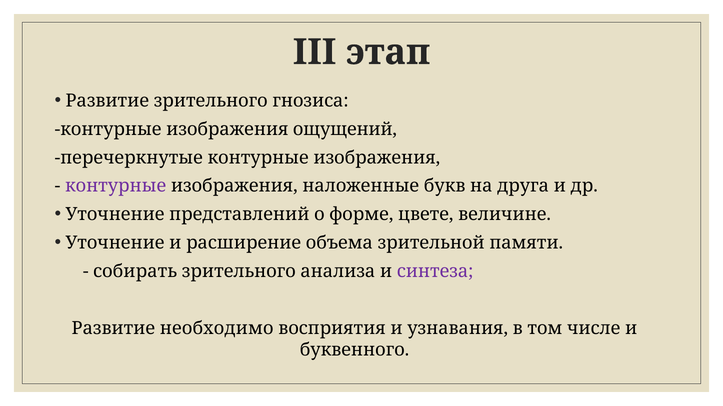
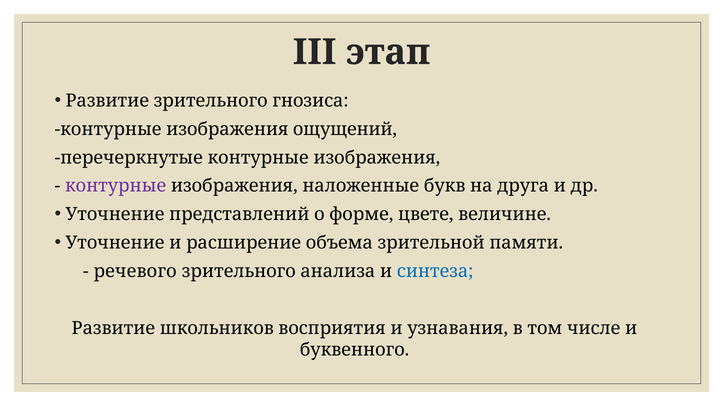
собирать: собирать -> речевого
синтеза colour: purple -> blue
необходимо: необходимо -> школьников
